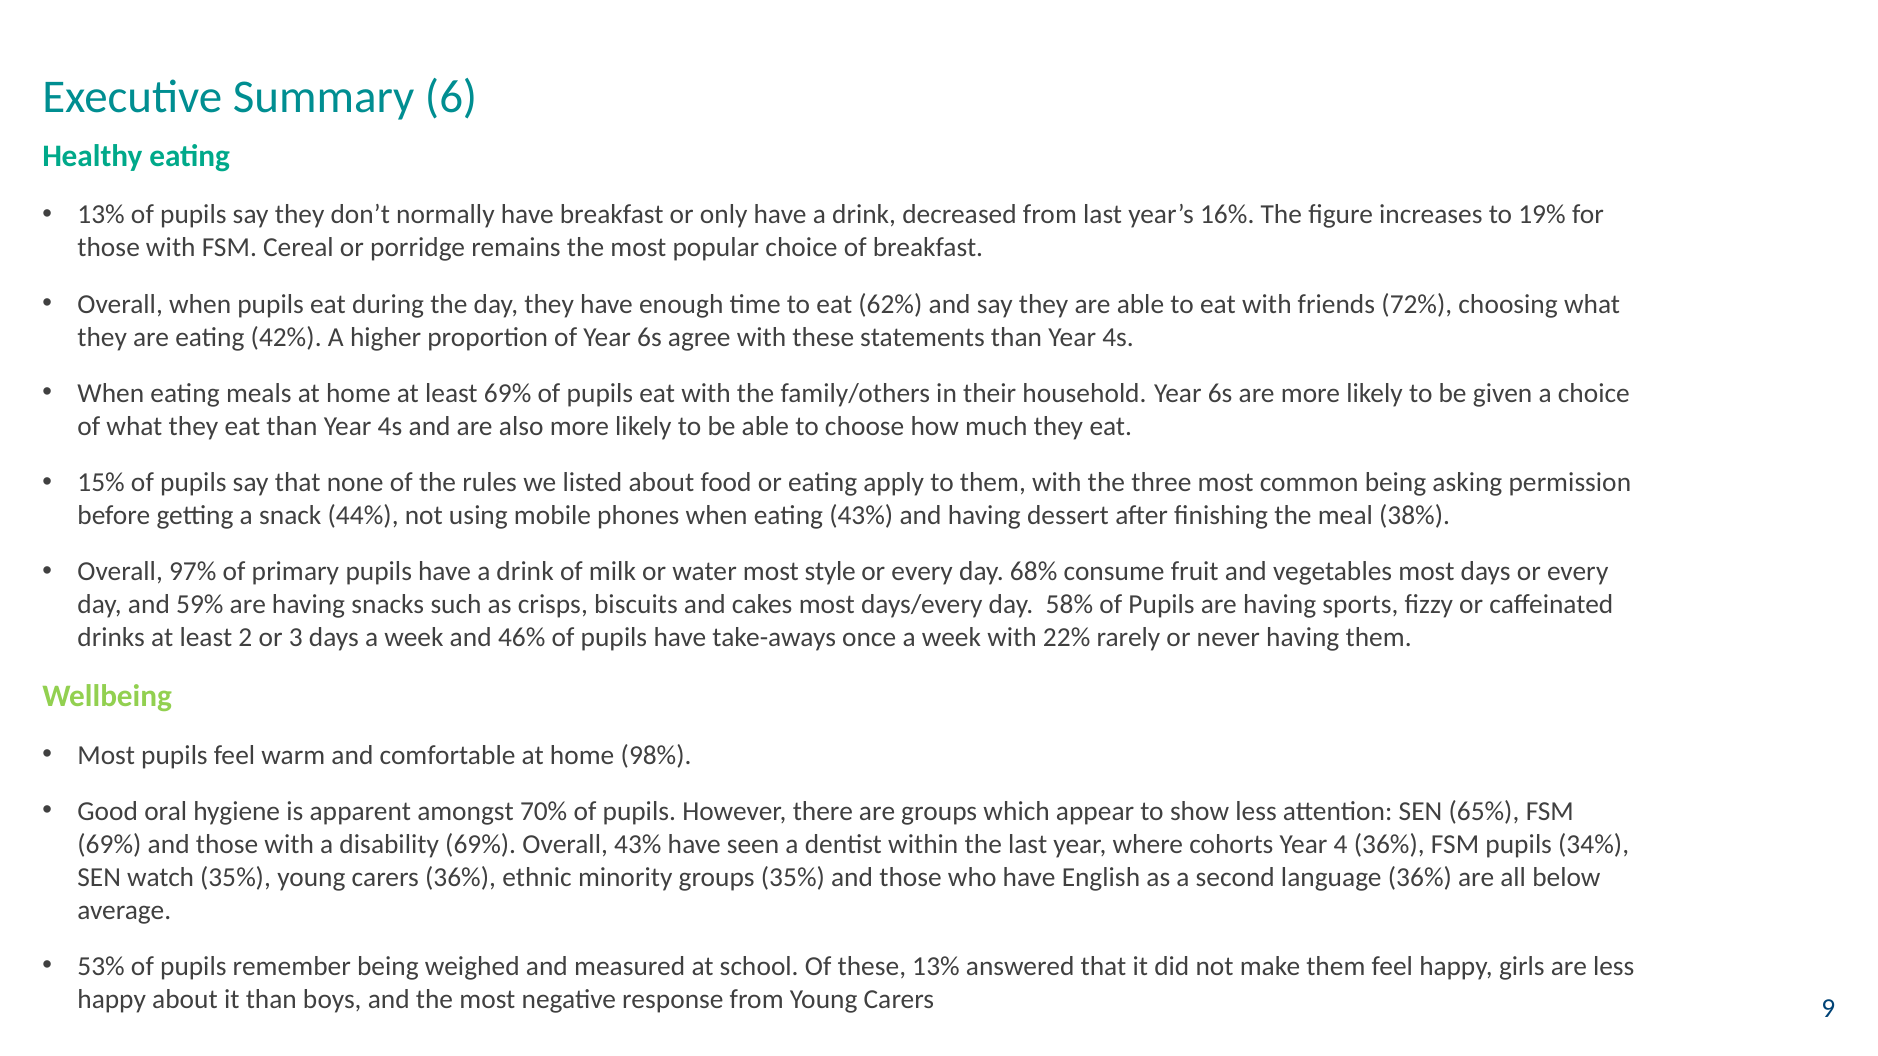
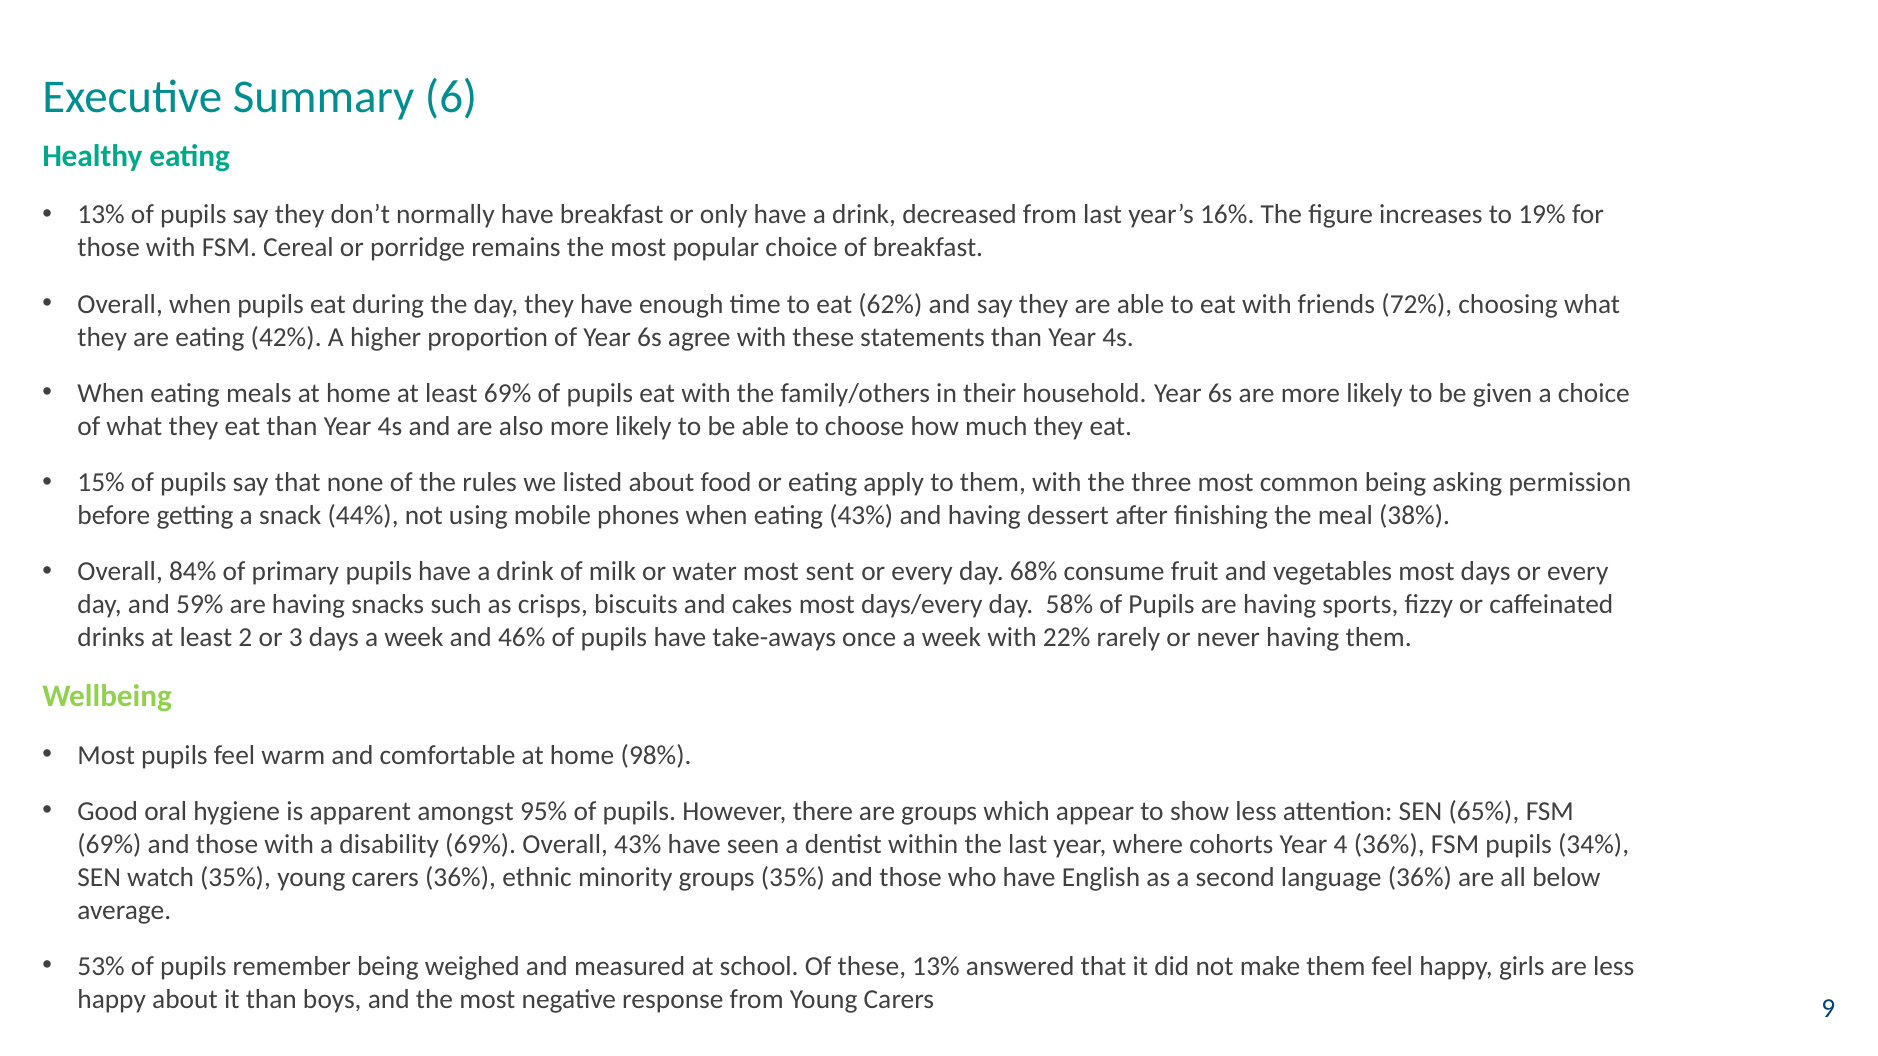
97%: 97% -> 84%
style: style -> sent
70%: 70% -> 95%
